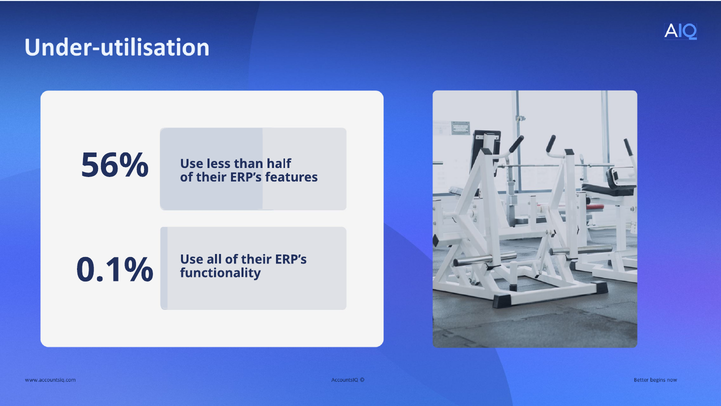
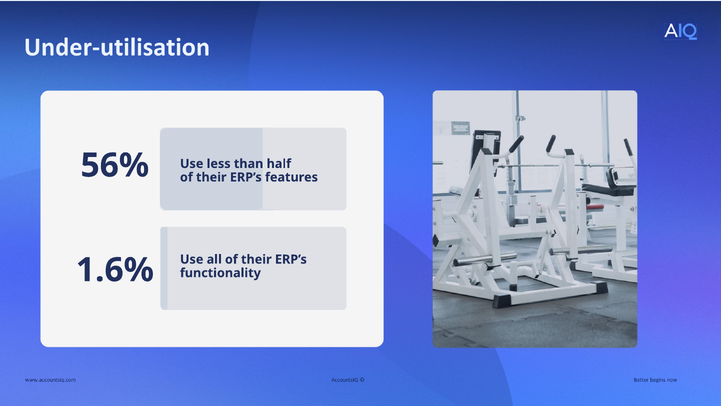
0.1%: 0.1% -> 1.6%
